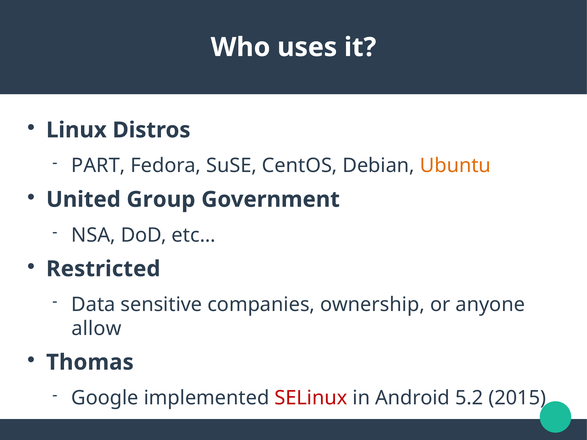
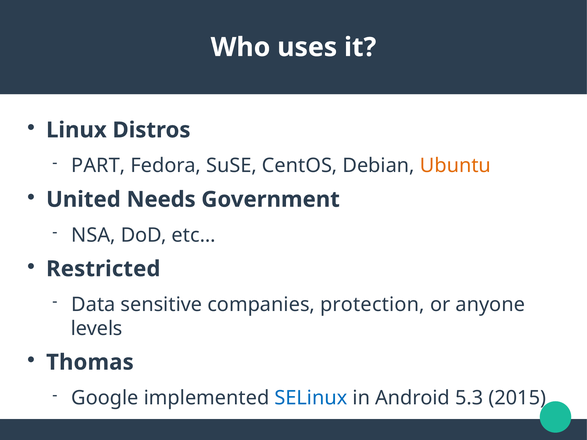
Group: Group -> Needs
ownership: ownership -> protection
allow: allow -> levels
SELinux colour: red -> blue
5.2: 5.2 -> 5.3
